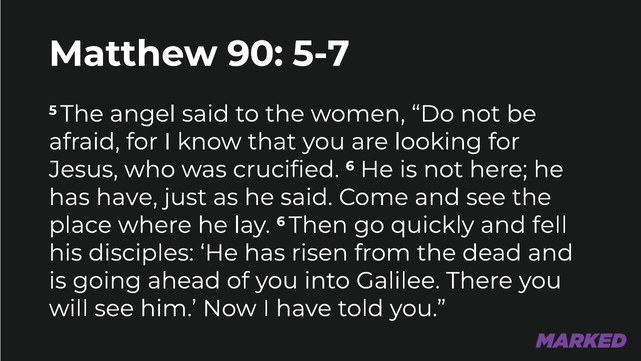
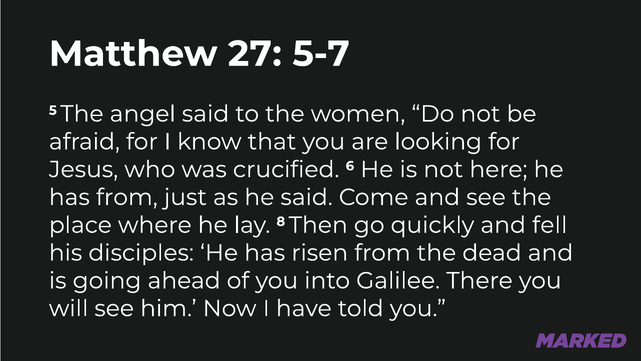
90: 90 -> 27
has have: have -> from
lay 6: 6 -> 8
